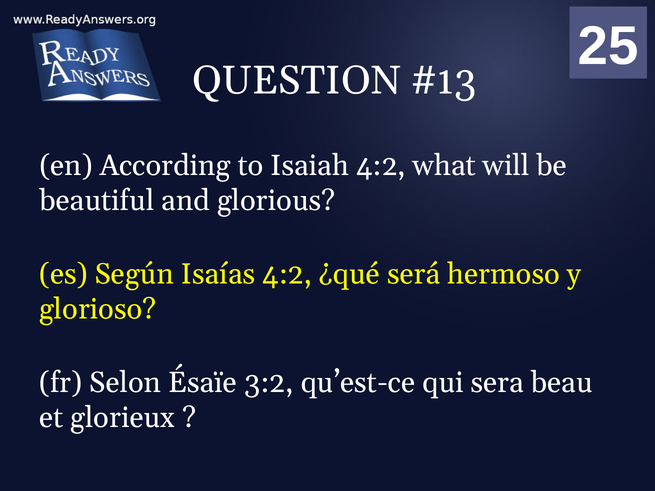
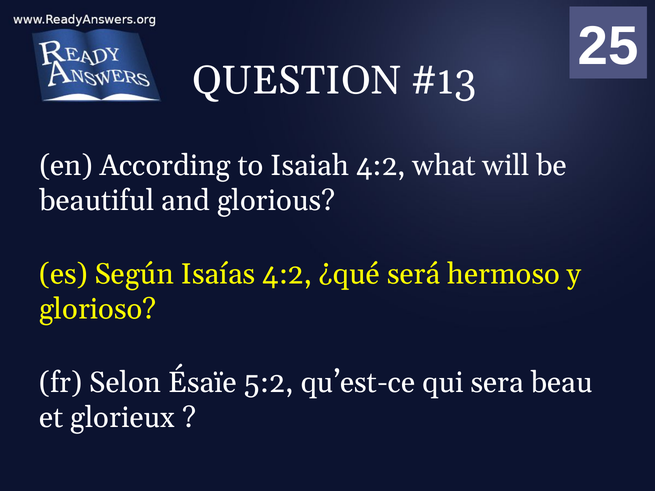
3:2: 3:2 -> 5:2
